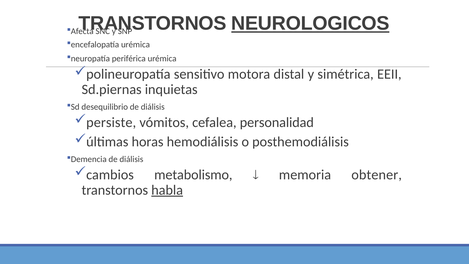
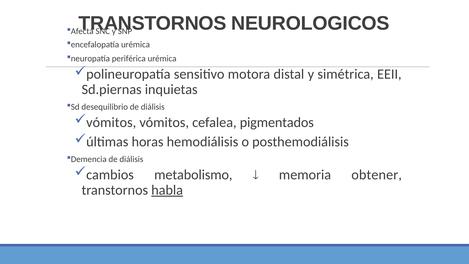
NEUROLOGICOS underline: present -> none
persiste at (111, 122): persiste -> vómitos
personalidad: personalidad -> pigmentados
